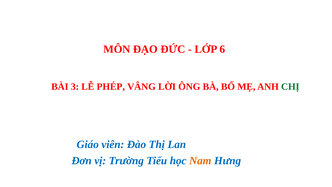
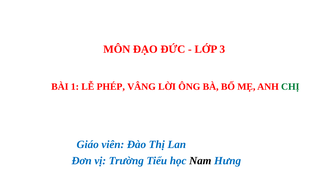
6: 6 -> 3
3: 3 -> 1
Nam colour: orange -> black
